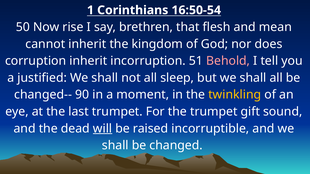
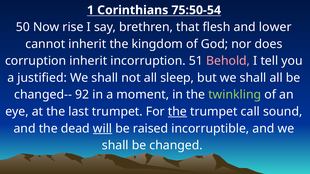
16:50-54: 16:50-54 -> 75:50-54
mean: mean -> lower
90: 90 -> 92
twinkling colour: yellow -> light green
the at (177, 112) underline: none -> present
gift: gift -> call
